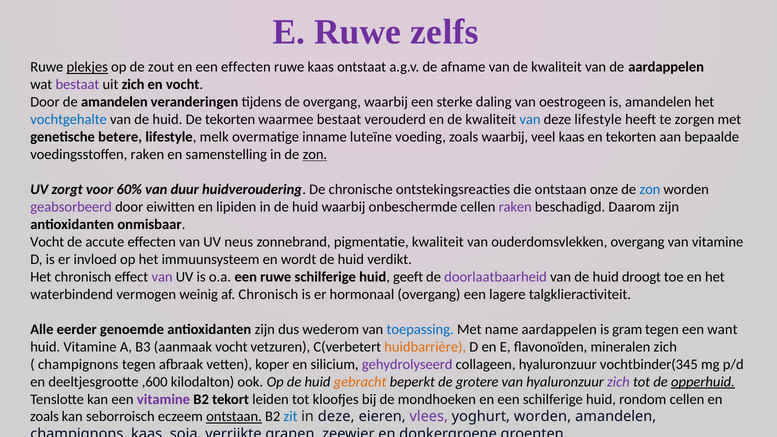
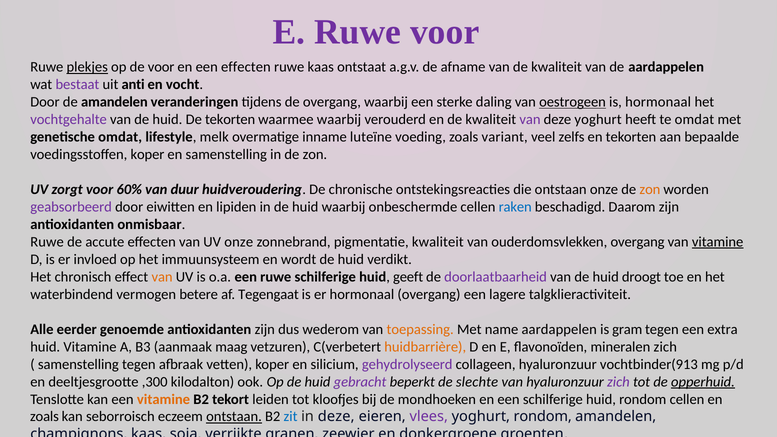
Ruwe zelfs: zelfs -> voor
de zout: zout -> voor
uit zich: zich -> anti
oestrogeen underline: none -> present
is amandelen: amandelen -> hormonaal
vochtgehalte colour: blue -> purple
waarmee bestaat: bestaat -> waarbij
van at (530, 120) colour: blue -> purple
deze lifestyle: lifestyle -> yoghurt
te zorgen: zorgen -> omdat
genetische betere: betere -> omdat
zoals waarbij: waarbij -> variant
veel kaas: kaas -> zelfs
voedingsstoffen raken: raken -> koper
zon at (315, 155) underline: present -> none
zon at (650, 189) colour: blue -> orange
raken at (515, 207) colour: purple -> blue
Vocht at (47, 242): Vocht -> Ruwe
UV neus: neus -> onze
vitamine at (718, 242) underline: none -> present
van at (162, 277) colour: purple -> orange
weinig: weinig -> betere
af Chronisch: Chronisch -> Tegengaat
toepassing colour: blue -> orange
want: want -> extra
aanmaak vocht: vocht -> maag
champignons at (78, 364): champignons -> samenstelling
vochtbinder(345: vochtbinder(345 -> vochtbinder(913
,600: ,600 -> ,300
gebracht colour: orange -> purple
grotere: grotere -> slechte
vitamine at (164, 399) colour: purple -> orange
yoghurt worden: worden -> rondom
